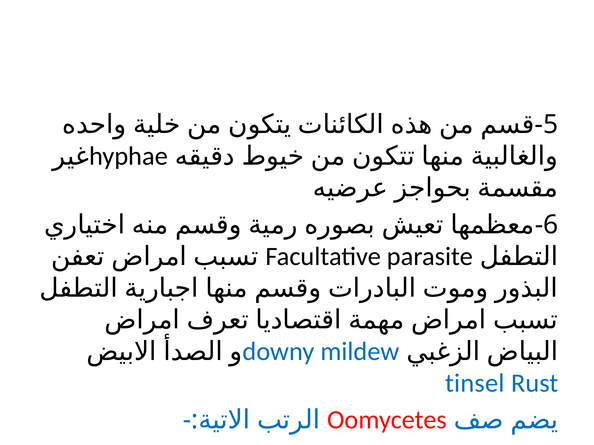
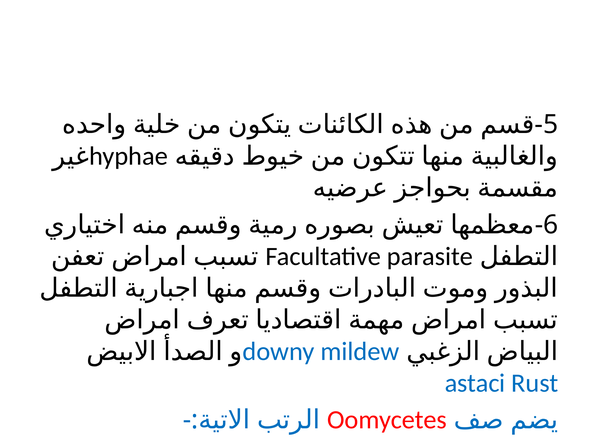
tinsel: tinsel -> astaci
